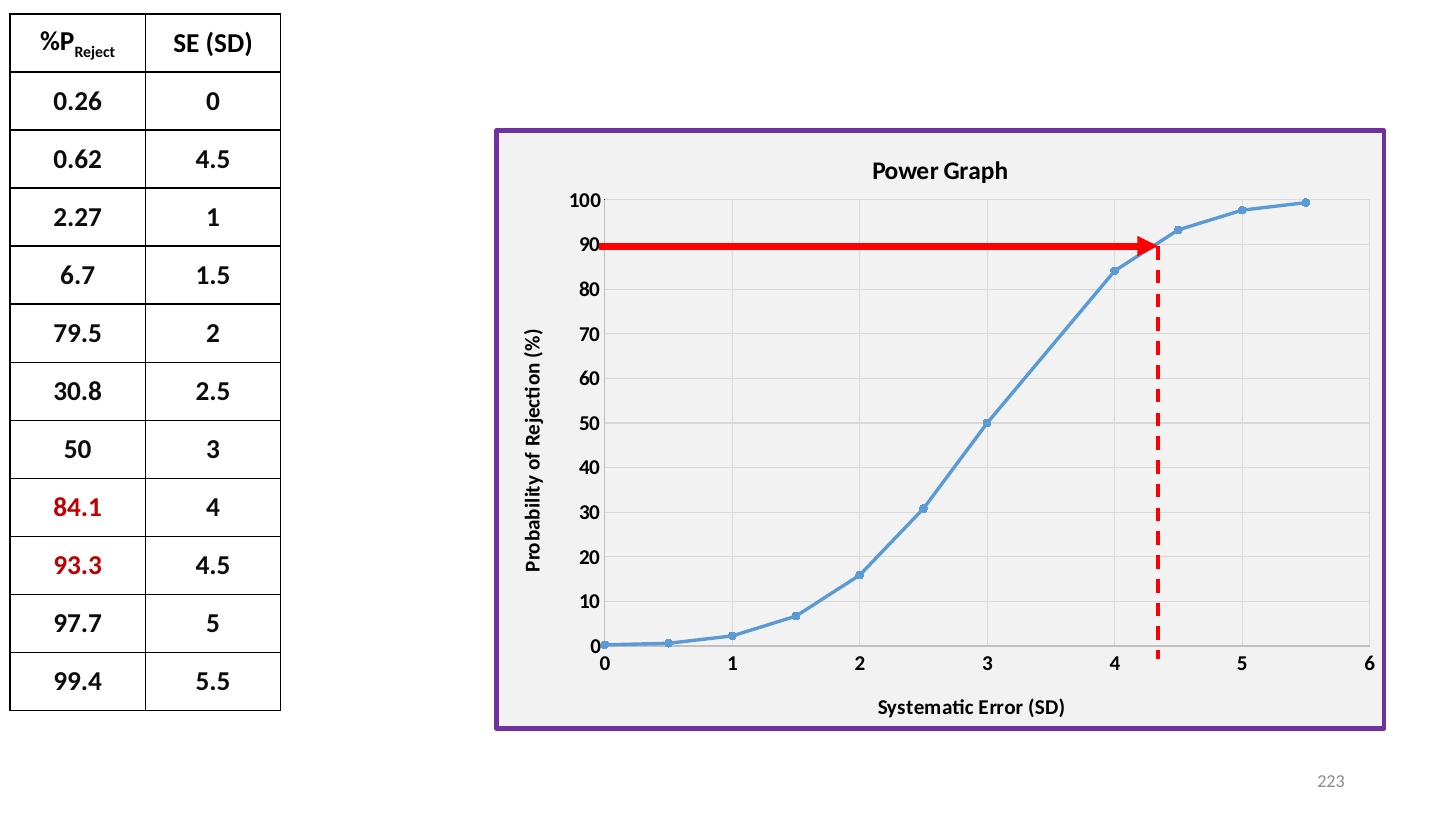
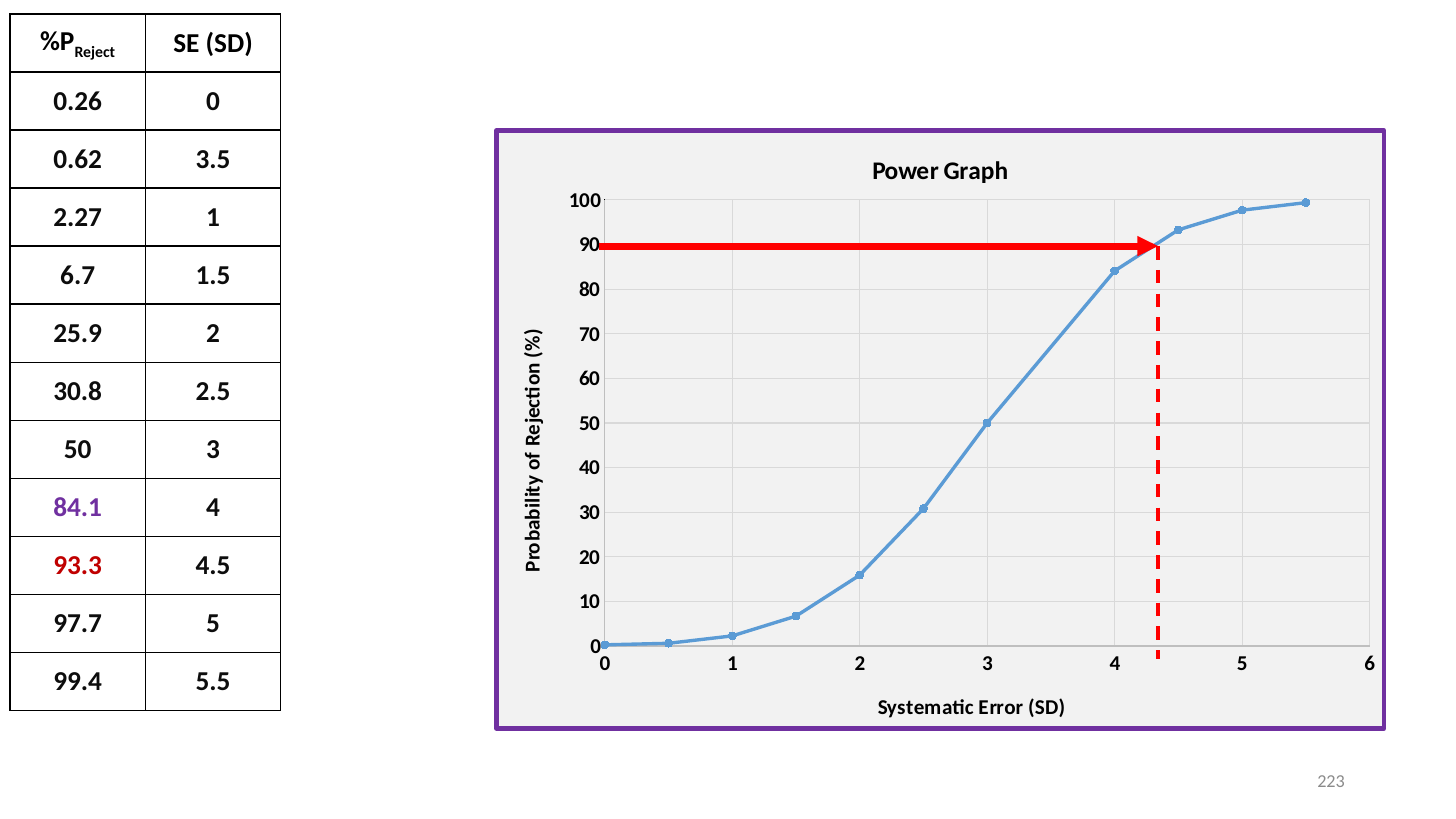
0.62 4.5: 4.5 -> 3.5
79.5: 79.5 -> 25.9
84.1 colour: red -> purple
